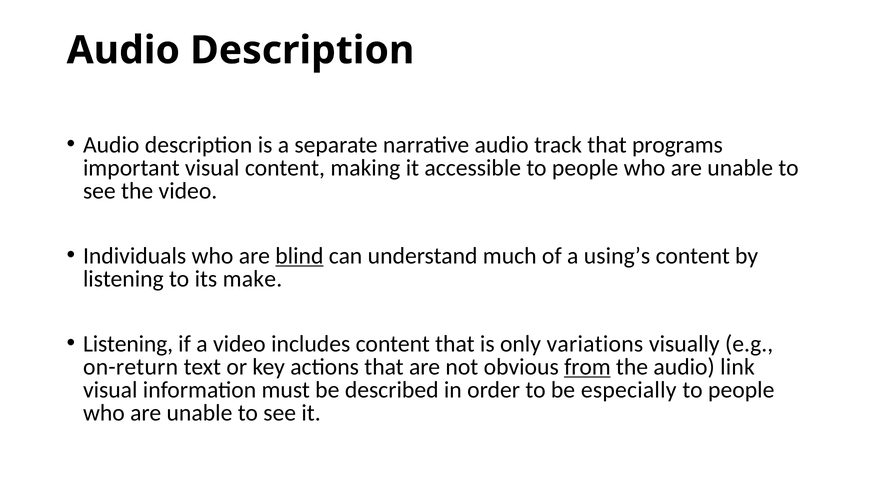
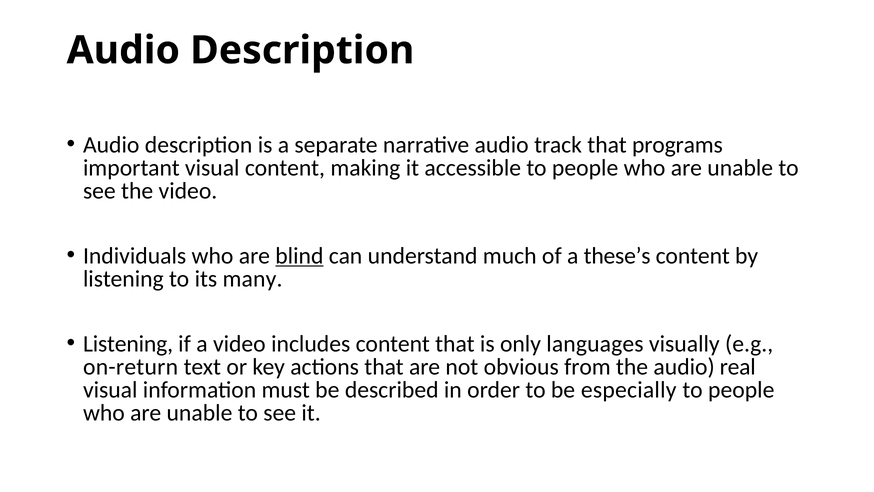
using’s: using’s -> these’s
make: make -> many
variations: variations -> languages
from underline: present -> none
link: link -> real
